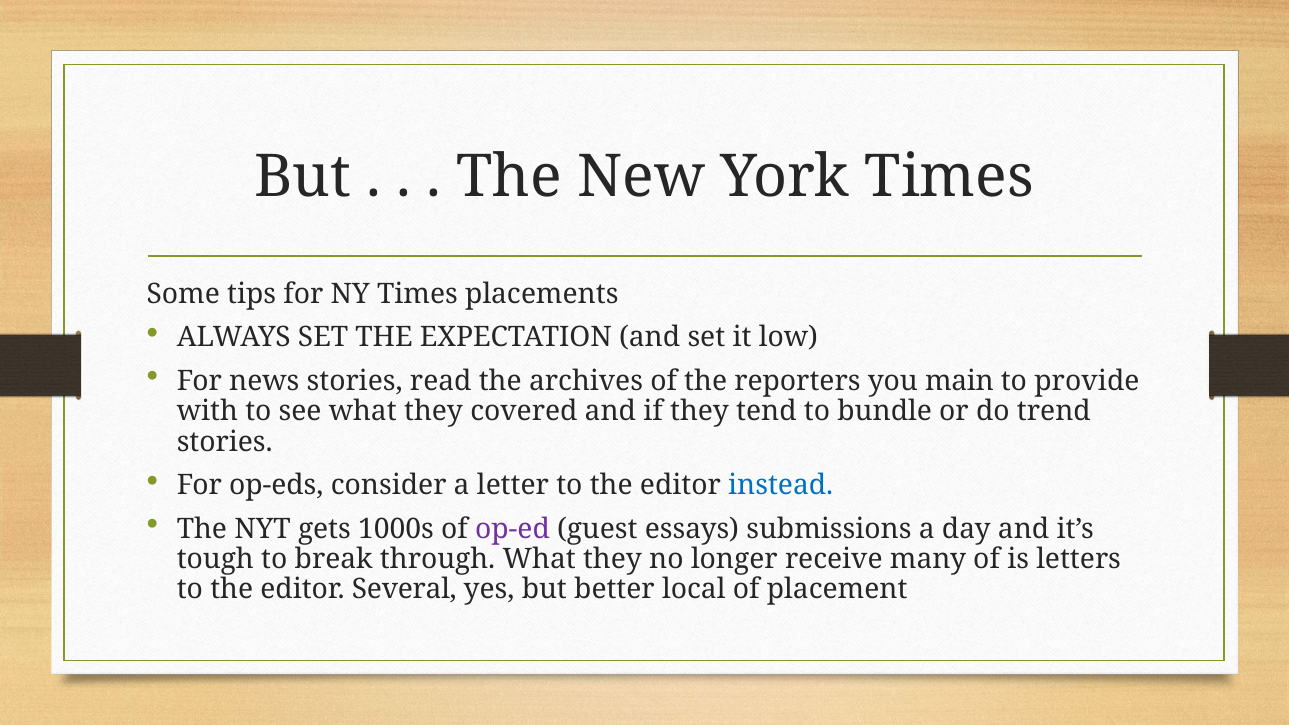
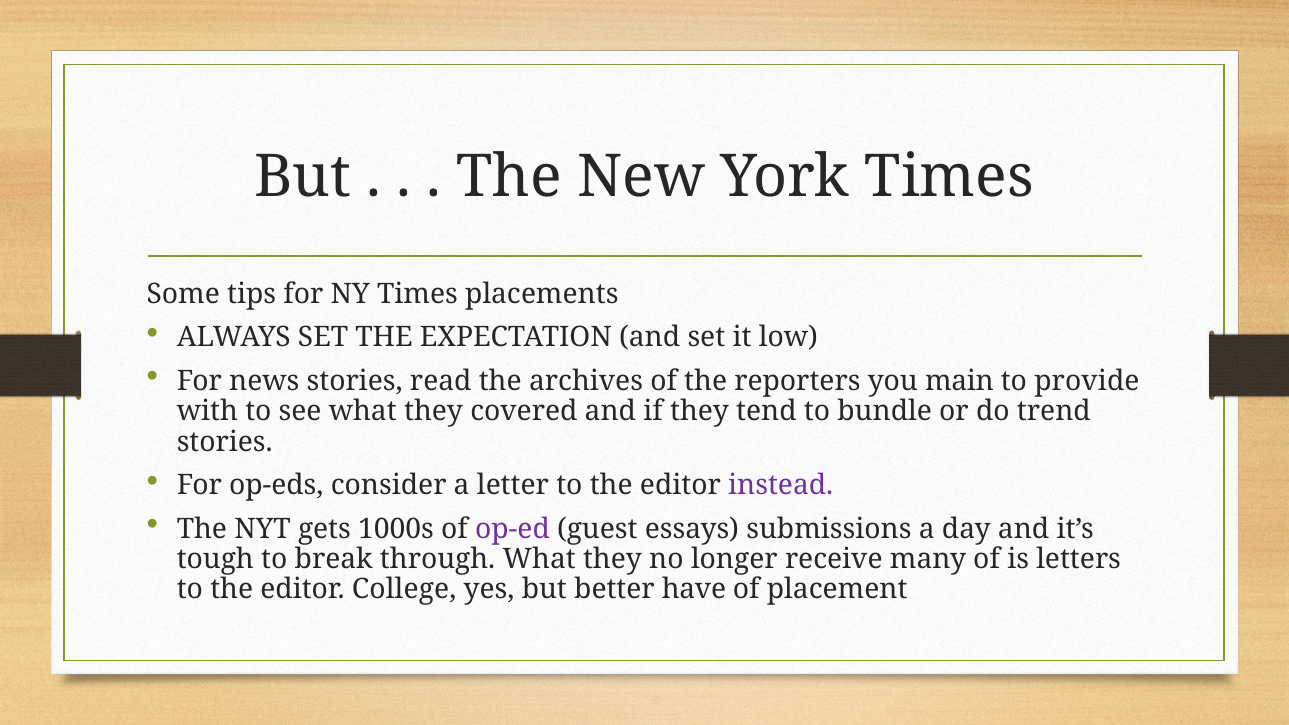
instead colour: blue -> purple
Several: Several -> College
local: local -> have
